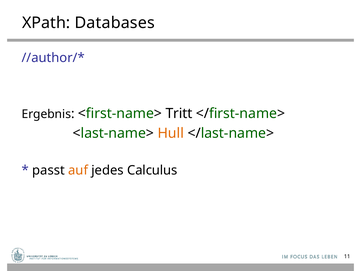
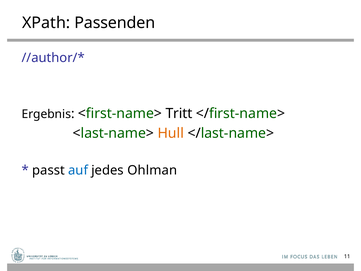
Databases: Databases -> Passenden
auf colour: orange -> blue
Calculus: Calculus -> Ohlman
